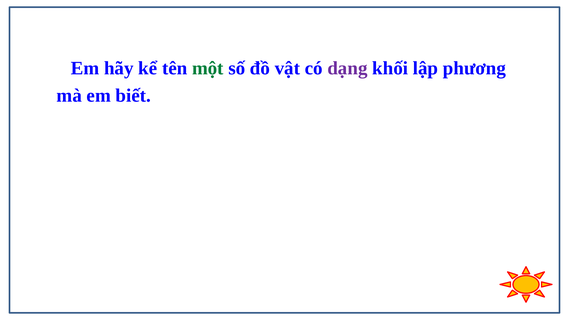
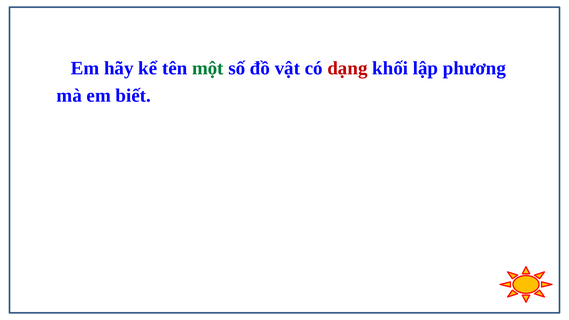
dạng colour: purple -> red
